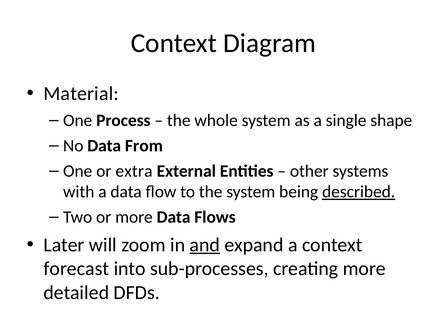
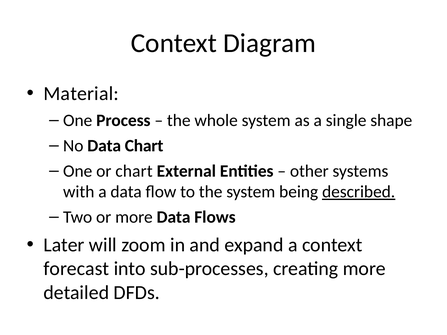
Data From: From -> Chart
or extra: extra -> chart
and underline: present -> none
